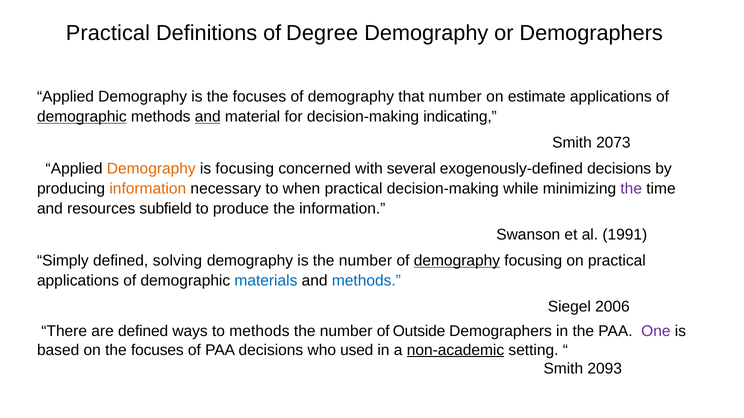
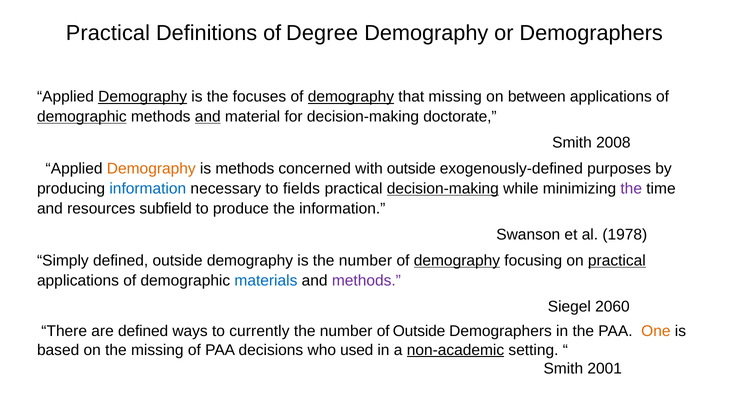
Demography at (143, 97) underline: none -> present
demography at (351, 97) underline: none -> present
that number: number -> missing
estimate: estimate -> between
indicating: indicating -> doctorate
2073: 2073 -> 2008
is focusing: focusing -> methods
with several: several -> outside
exogenously-defined decisions: decisions -> purposes
information at (148, 189) colour: orange -> blue
when: when -> fields
decision-making at (443, 189) underline: none -> present
1991: 1991 -> 1978
defined solving: solving -> outside
practical at (617, 261) underline: none -> present
methods at (366, 281) colour: blue -> purple
2006: 2006 -> 2060
to methods: methods -> currently
One colour: purple -> orange
on the focuses: focuses -> missing
2093: 2093 -> 2001
